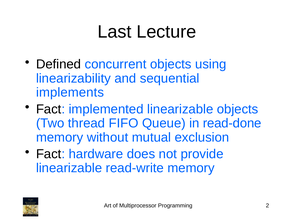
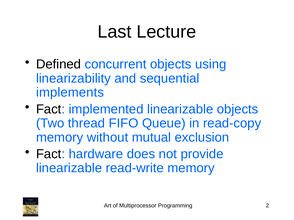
read-done: read-done -> read-copy
